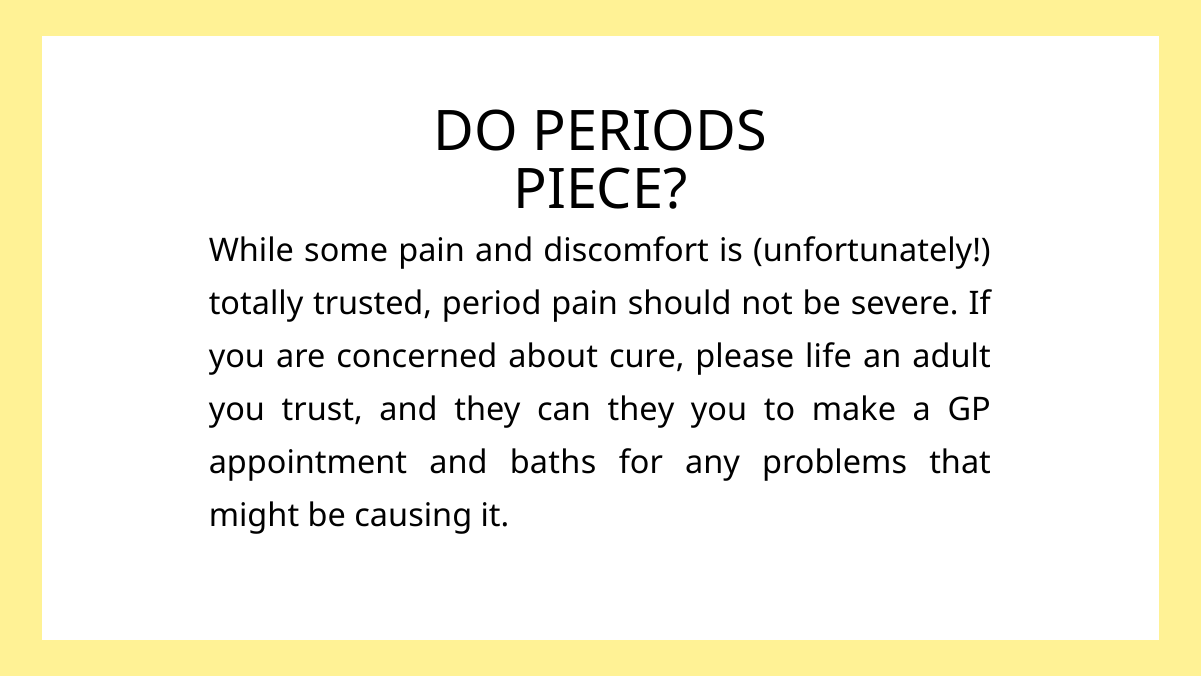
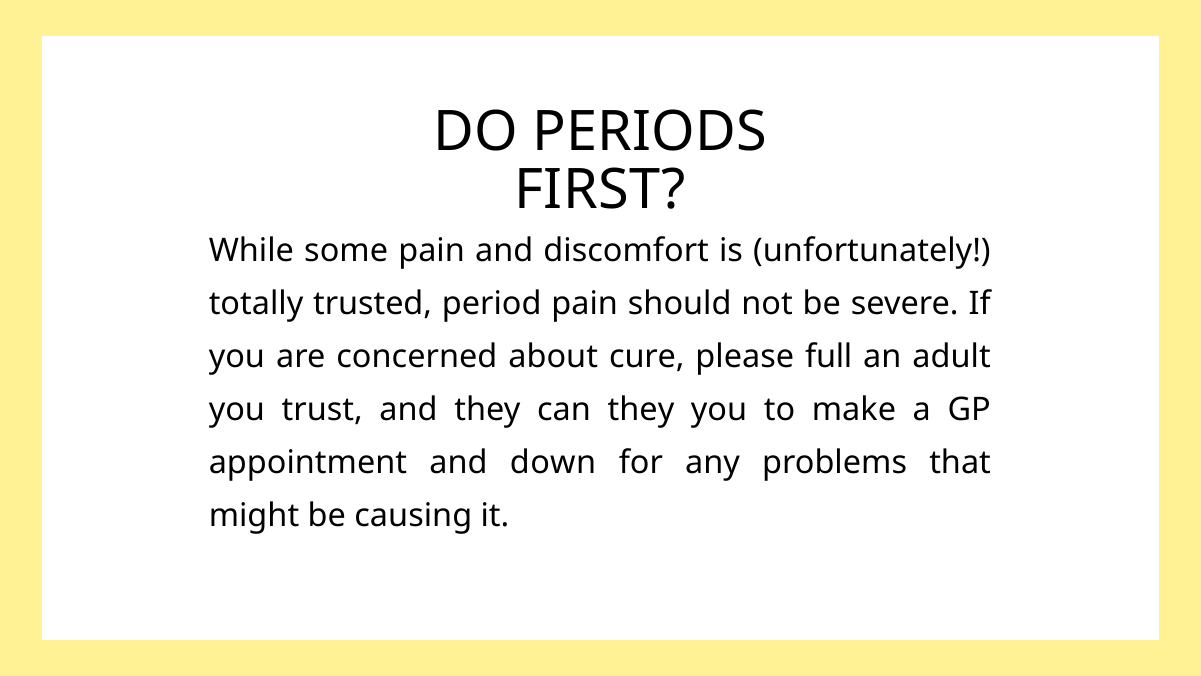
PIECE: PIECE -> FIRST
life: life -> full
baths: baths -> down
